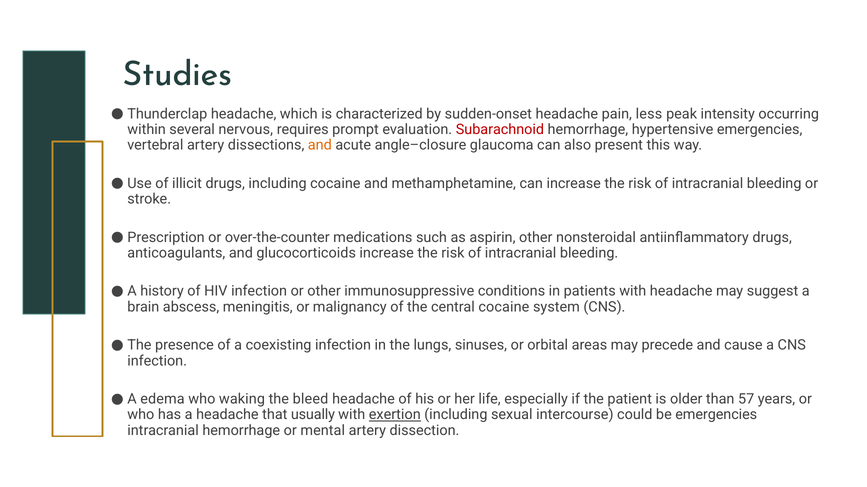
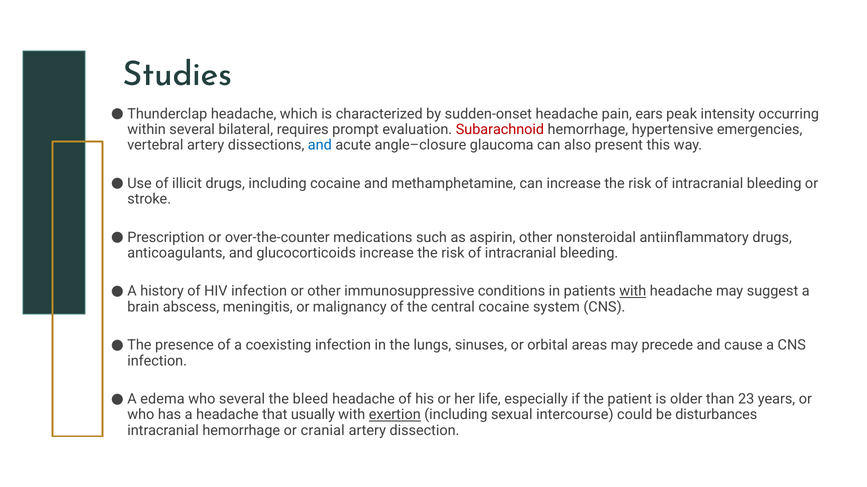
less: less -> ears
nervous: nervous -> bilateral
and at (320, 145) colour: orange -> blue
with at (633, 292) underline: none -> present
who waking: waking -> several
57: 57 -> 23
be emergencies: emergencies -> disturbances
mental: mental -> cranial
